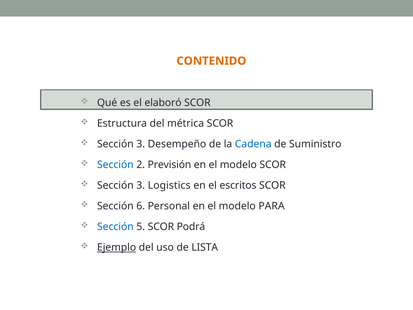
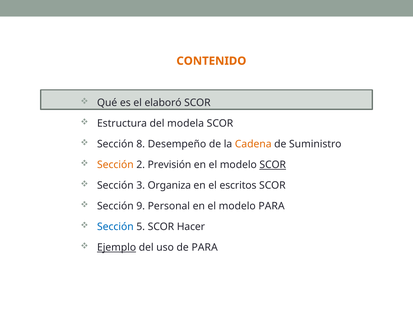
métrica: métrica -> modela
3 at (141, 144): 3 -> 8
Cadena colour: blue -> orange
Sección at (115, 165) colour: blue -> orange
SCOR at (273, 165) underline: none -> present
Logistics: Logistics -> Organiza
6: 6 -> 9
Podrá: Podrá -> Hacer
de LISTA: LISTA -> PARA
